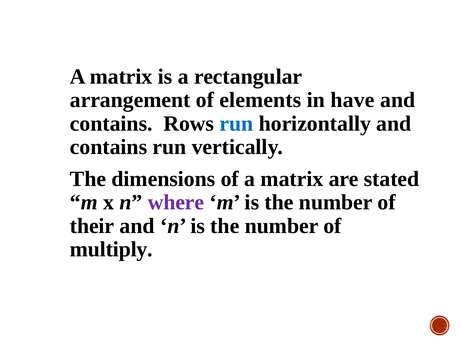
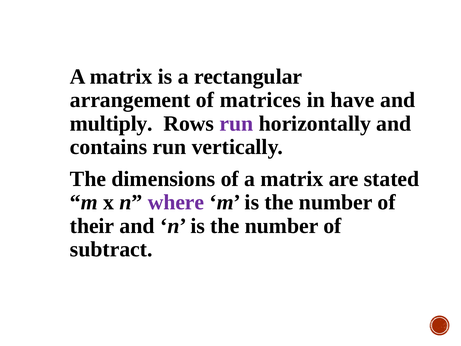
elements: elements -> matrices
contains at (111, 124): contains -> multiply
run at (236, 124) colour: blue -> purple
multiply: multiply -> subtract
